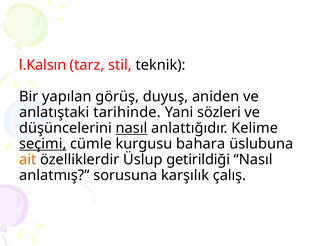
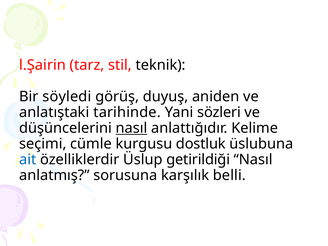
l.Kalsın: l.Kalsın -> l.Şairin
yapılan: yapılan -> söyledi
seçimi underline: present -> none
bahara: bahara -> dostluk
ait colour: orange -> blue
çalış: çalış -> belli
